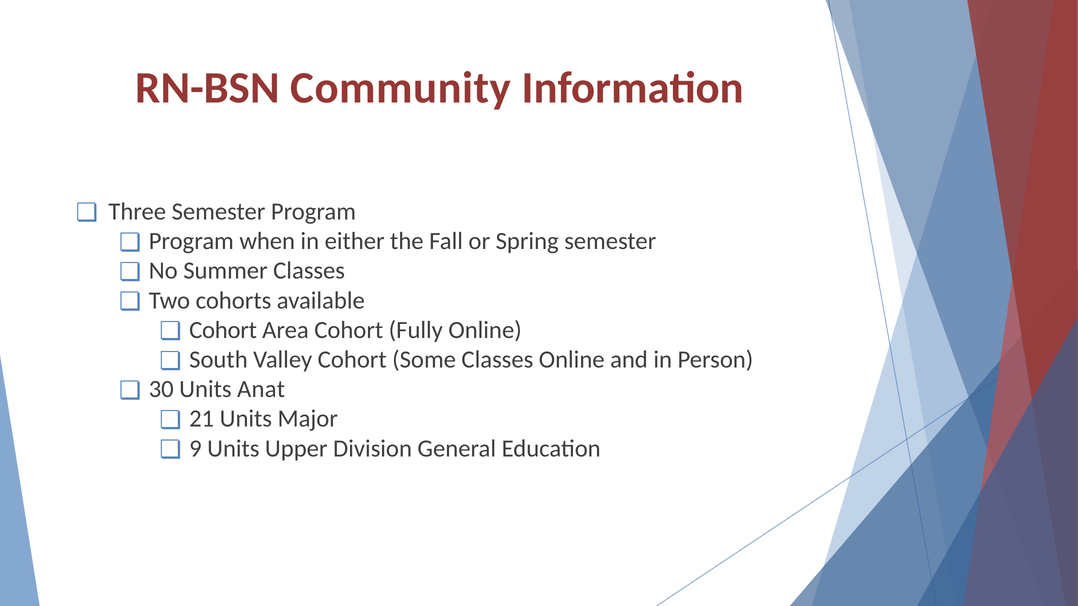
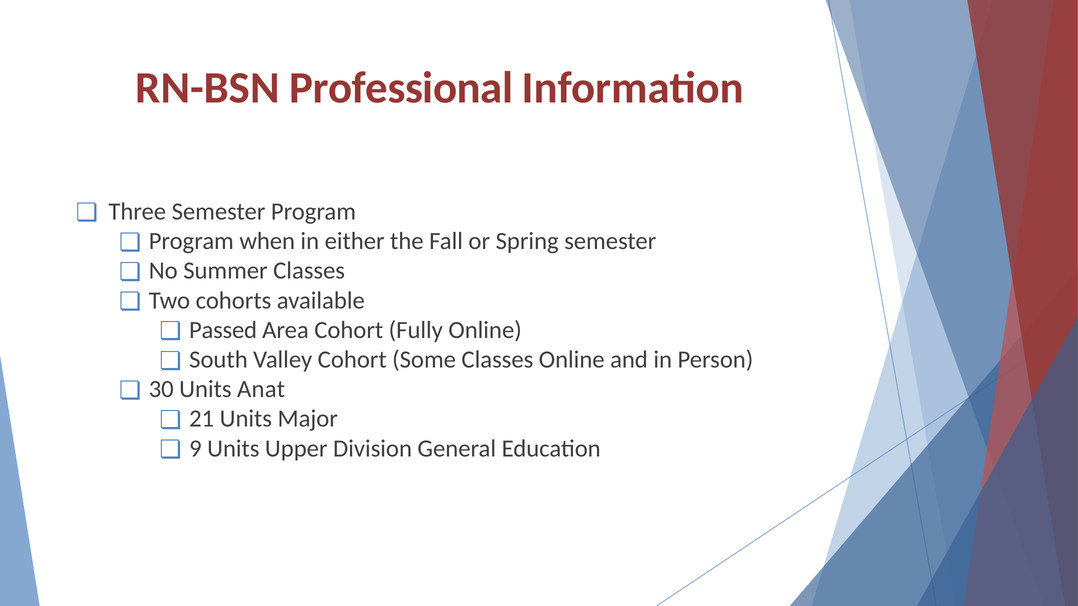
Community: Community -> Professional
Cohort at (223, 330): Cohort -> Passed
